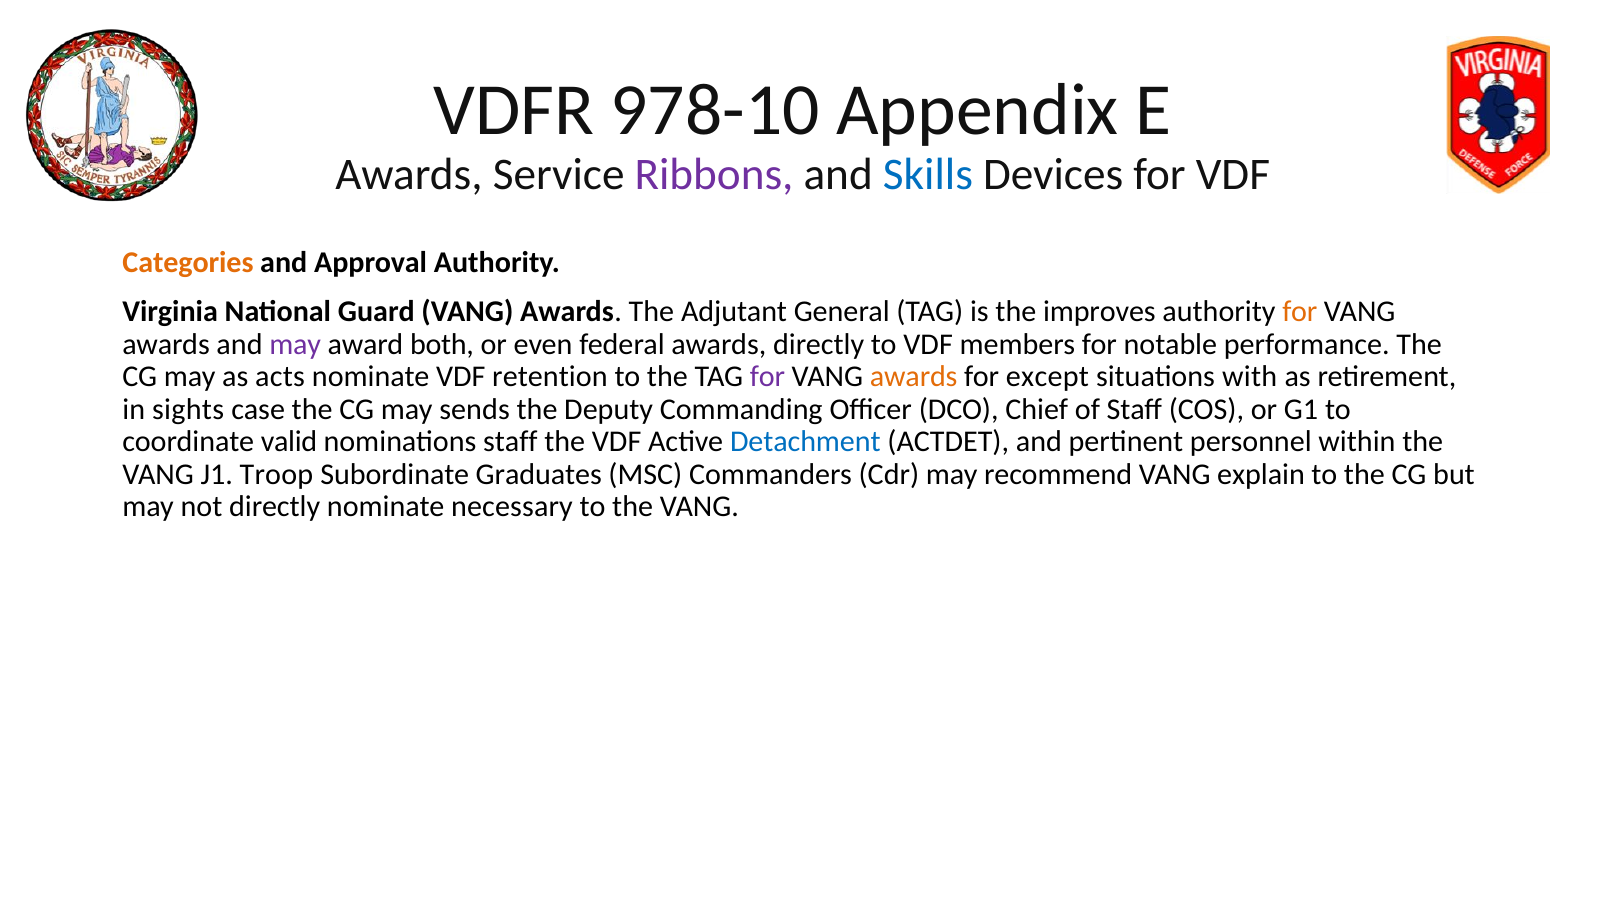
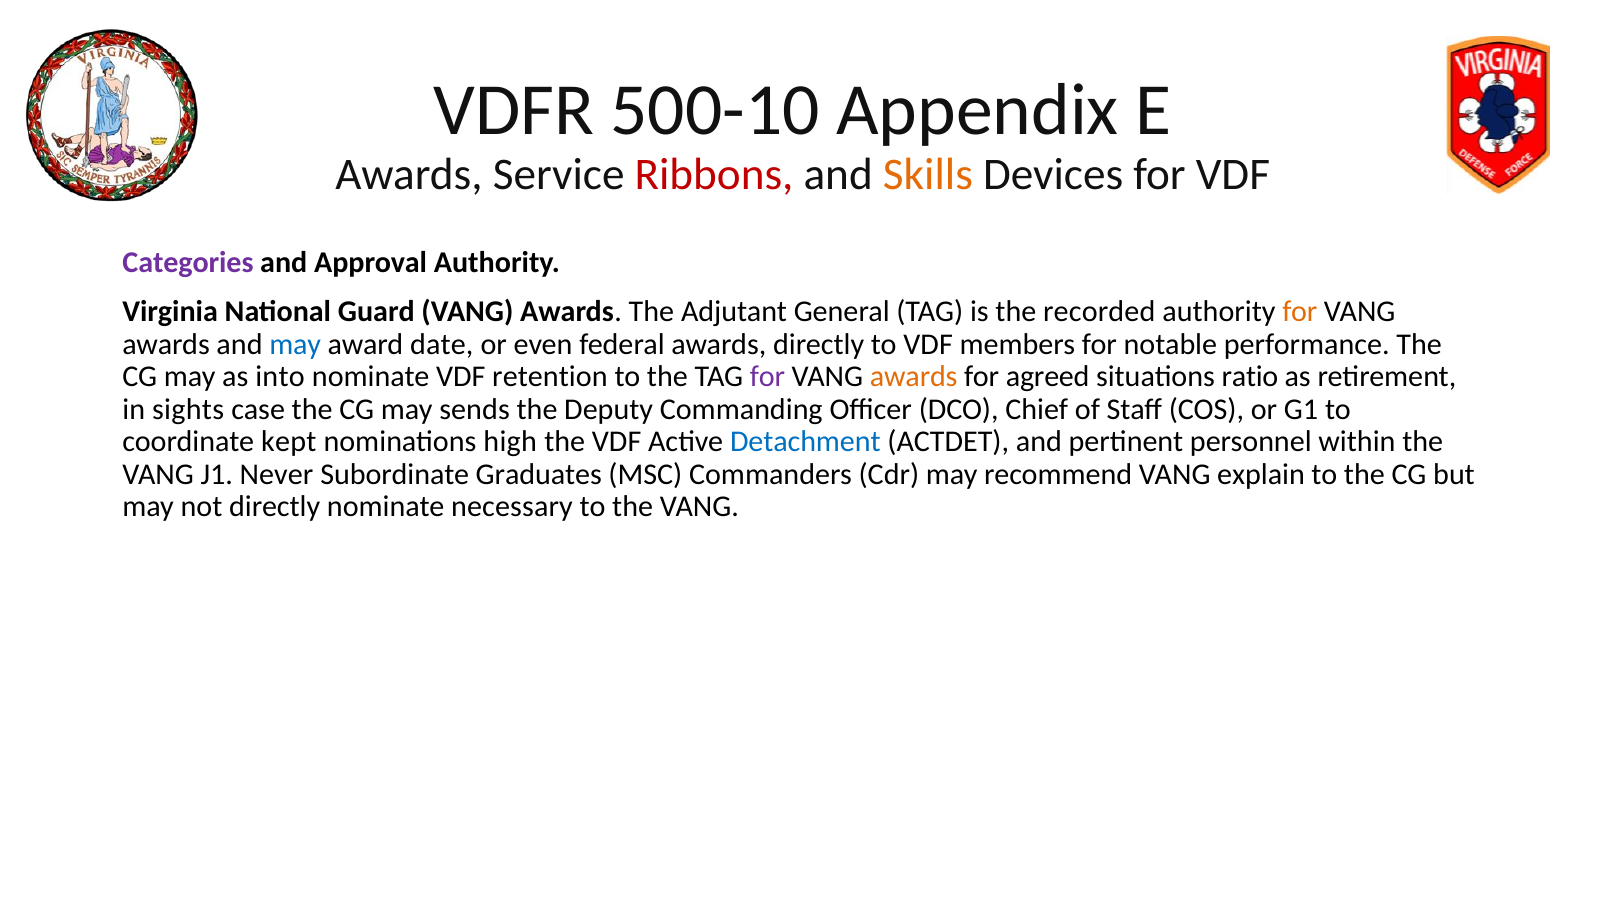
978-10: 978-10 -> 500-10
Ribbons colour: purple -> red
Skills colour: blue -> orange
Categories colour: orange -> purple
improves: improves -> recorded
may at (295, 344) colour: purple -> blue
both: both -> date
acts: acts -> into
except: except -> agreed
with: with -> ratio
valid: valid -> kept
nominations staff: staff -> high
Troop: Troop -> Never
